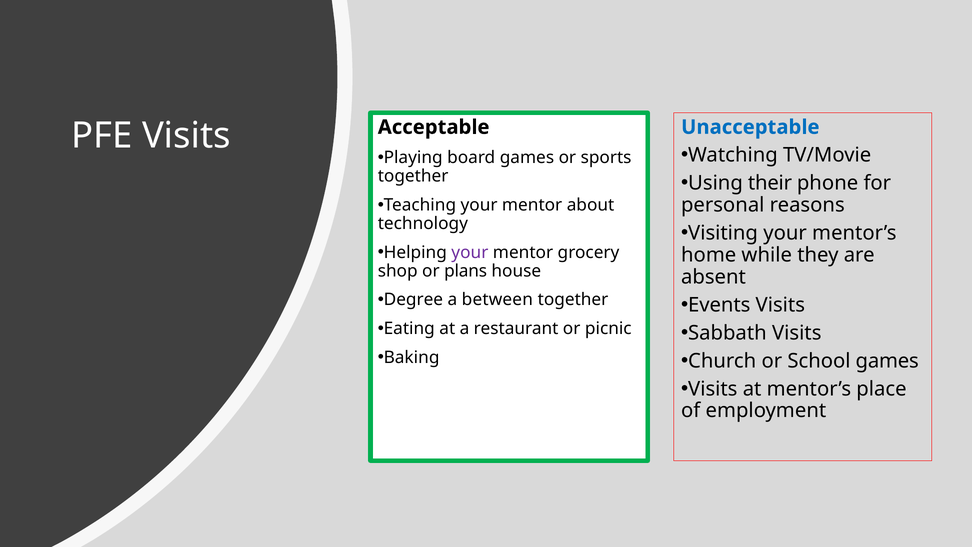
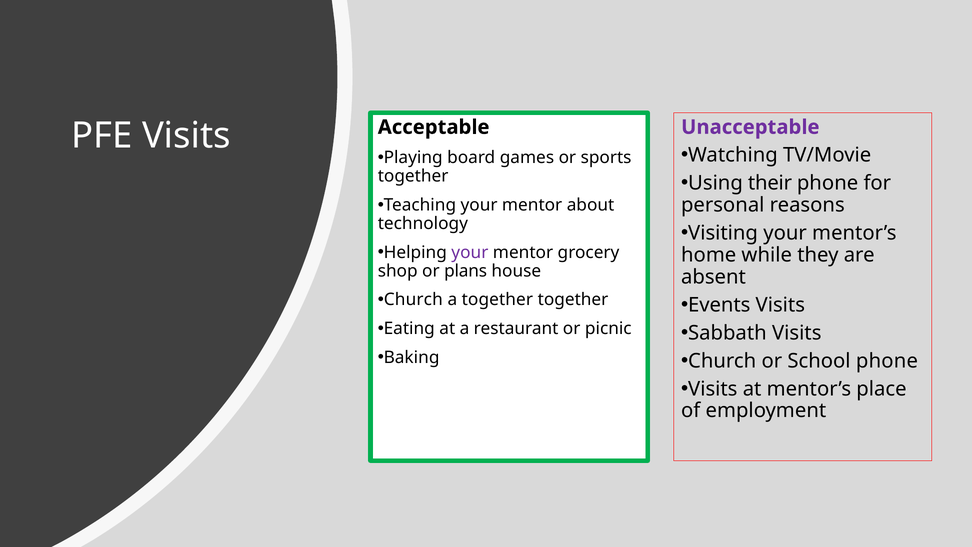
Unacceptable colour: blue -> purple
Degree at (413, 300): Degree -> Church
a between: between -> together
School games: games -> phone
